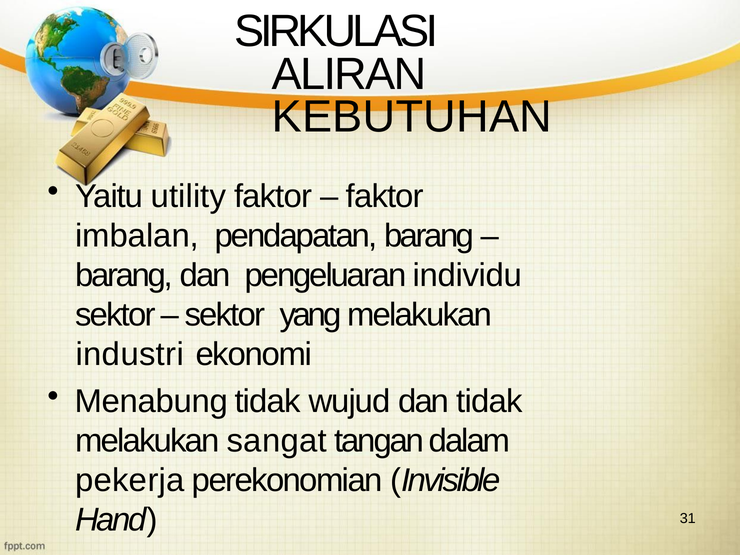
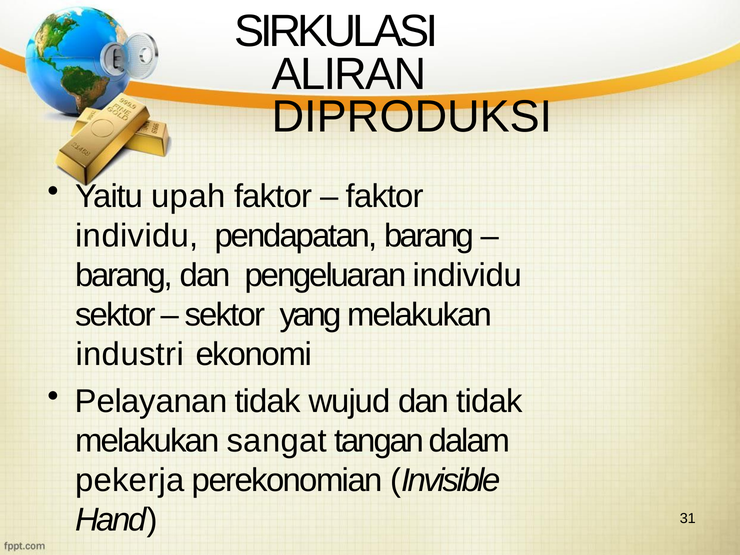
KEBUTUHAN: KEBUTUHAN -> DIPRODUKSI
utility: utility -> upah
imbalan at (137, 236): imbalan -> individu
Menabung: Menabung -> Pelayanan
